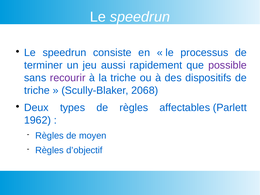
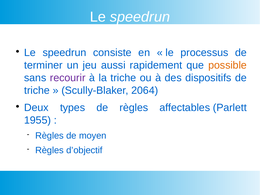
possible colour: purple -> orange
2068: 2068 -> 2064
1962: 1962 -> 1955
